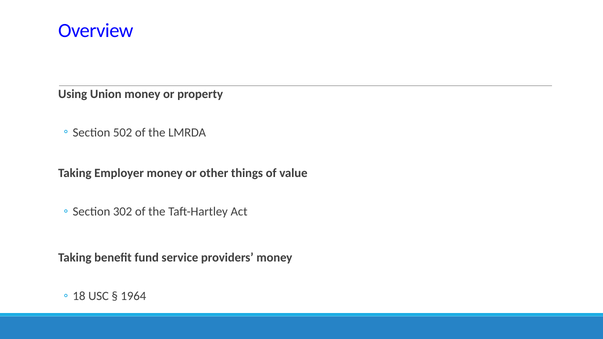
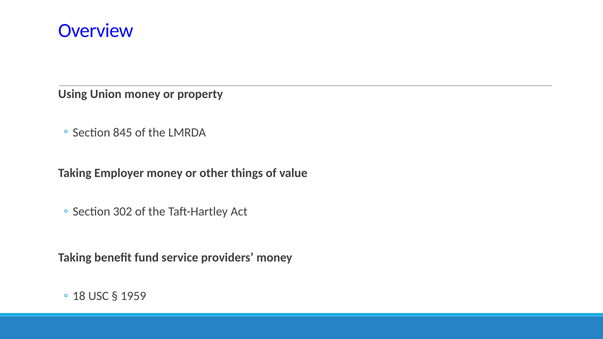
502: 502 -> 845
1964: 1964 -> 1959
